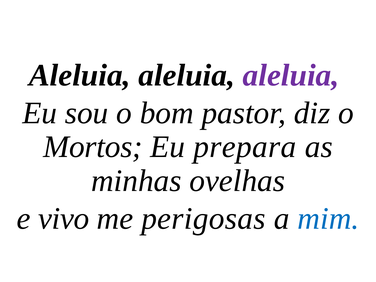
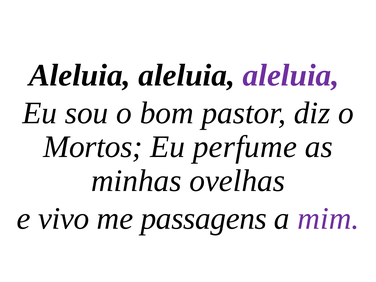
prepara: prepara -> perfume
perigosas: perigosas -> passagens
mim colour: blue -> purple
